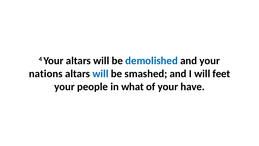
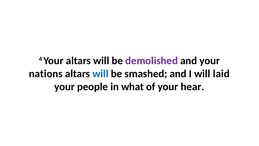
demolished colour: blue -> purple
feet: feet -> laid
have: have -> hear
